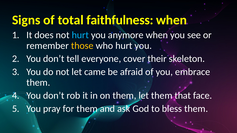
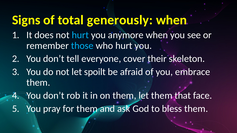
faithfulness: faithfulness -> generously
those colour: yellow -> light blue
came: came -> spoilt
